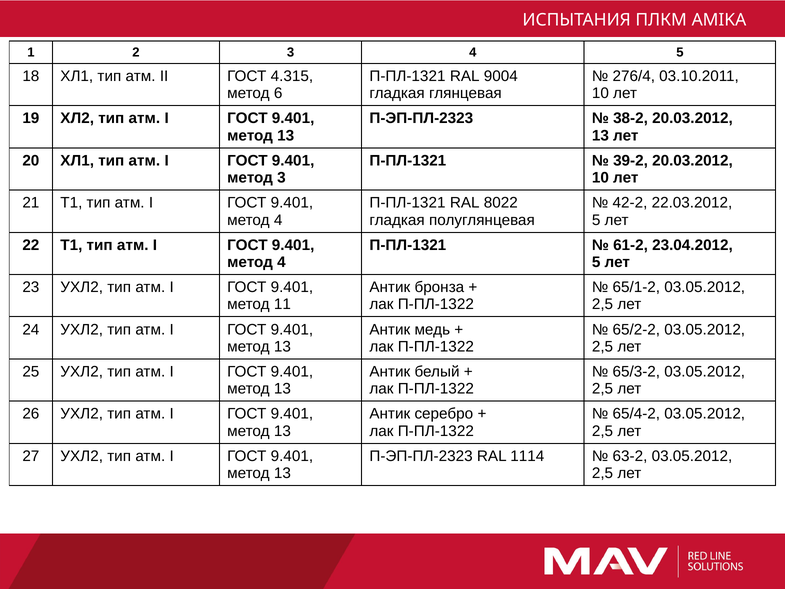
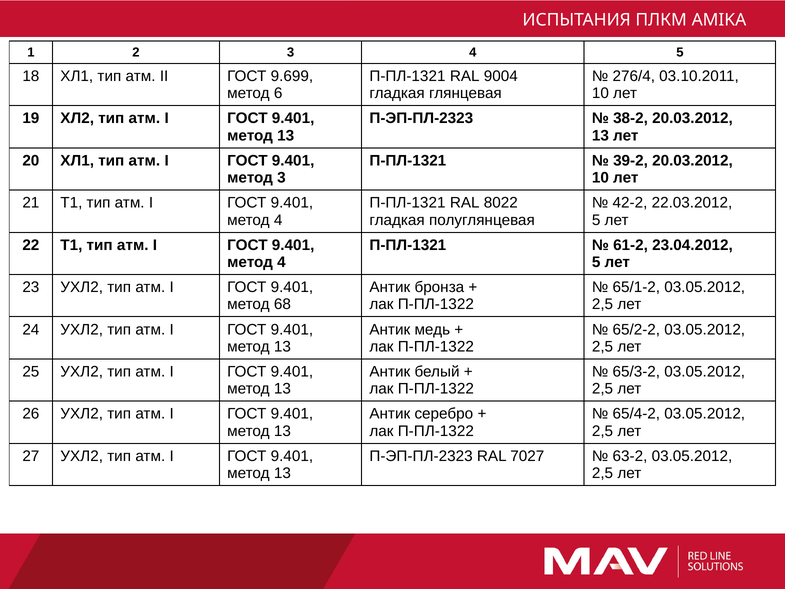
4.315: 4.315 -> 9.699
11: 11 -> 68
1114: 1114 -> 7027
